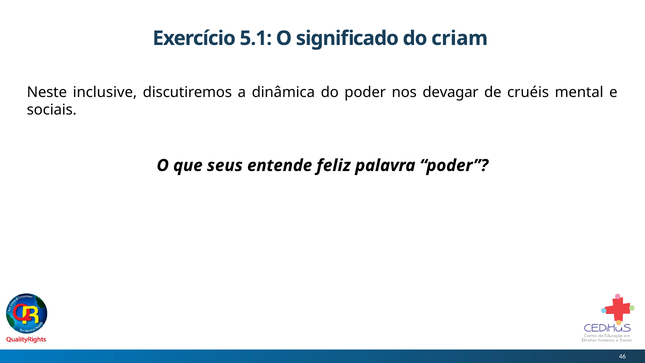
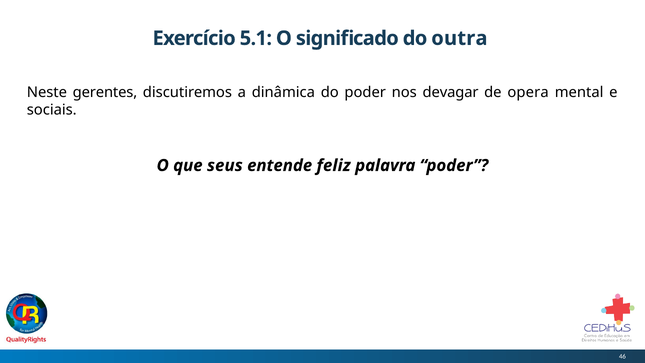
criam: criam -> outra
inclusive: inclusive -> gerentes
cruéis: cruéis -> opera
